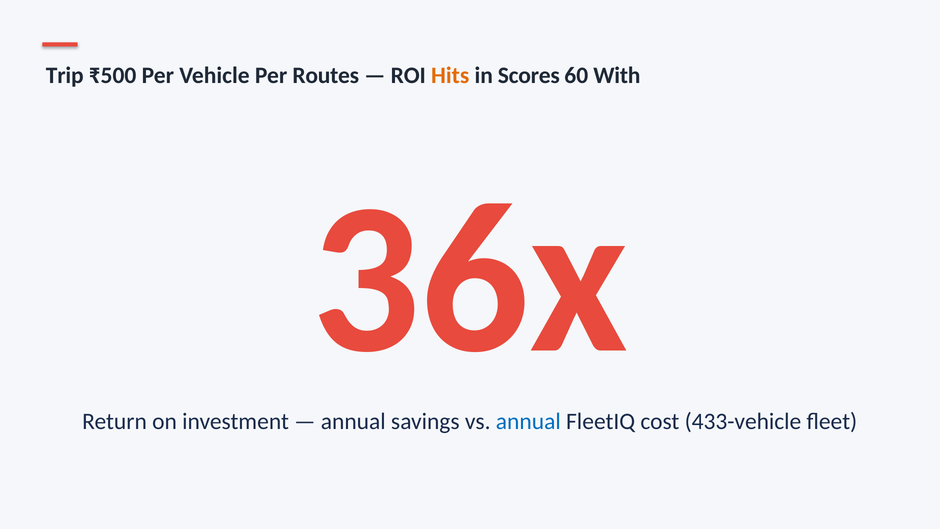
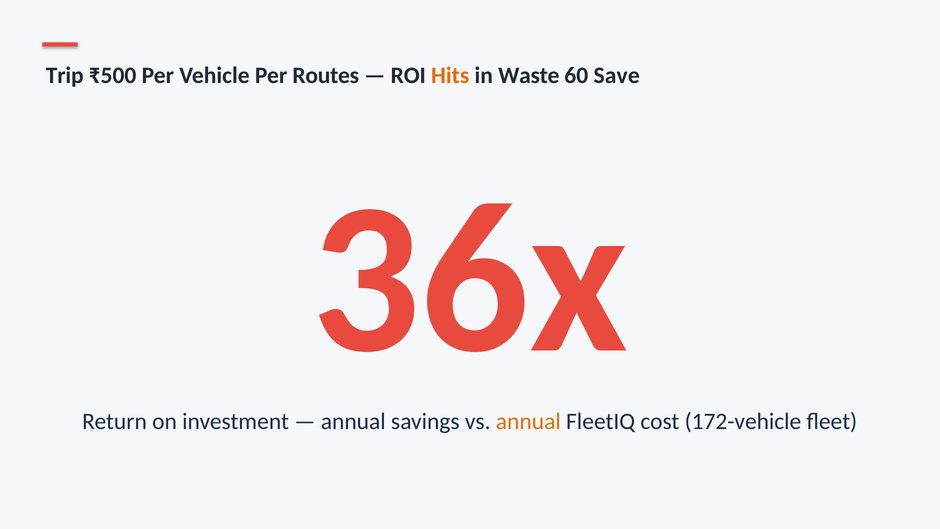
Scores: Scores -> Waste
With: With -> Save
annual at (528, 421) colour: blue -> orange
433-vehicle: 433-vehicle -> 172-vehicle
